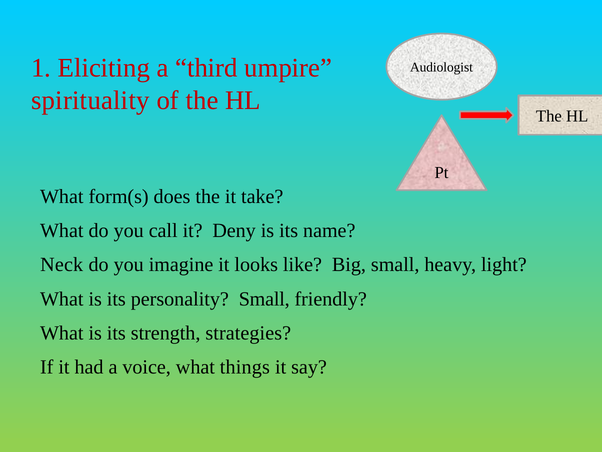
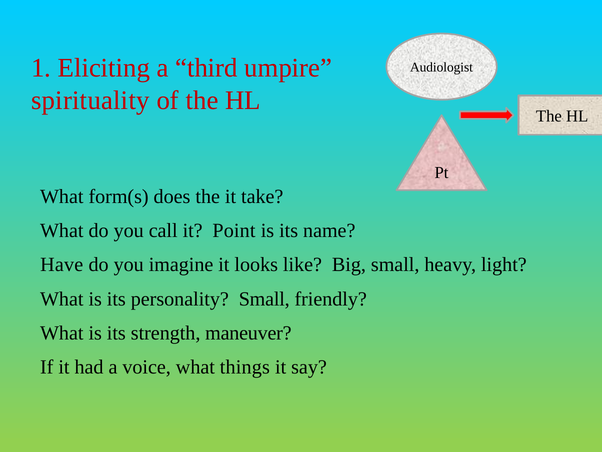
Deny: Deny -> Point
Neck: Neck -> Have
strategies: strategies -> maneuver
